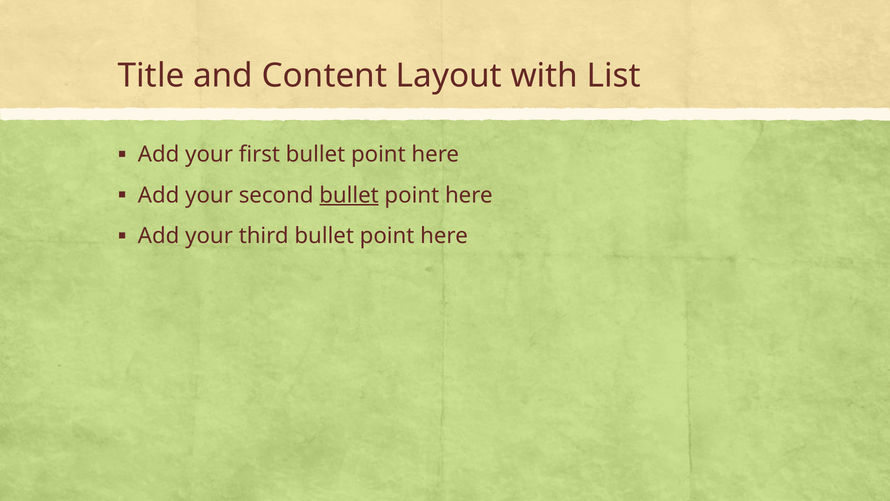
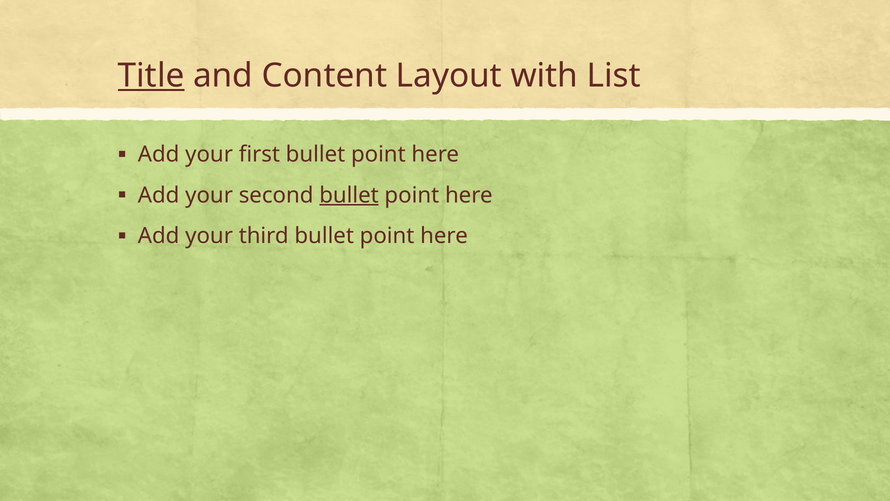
Title underline: none -> present
